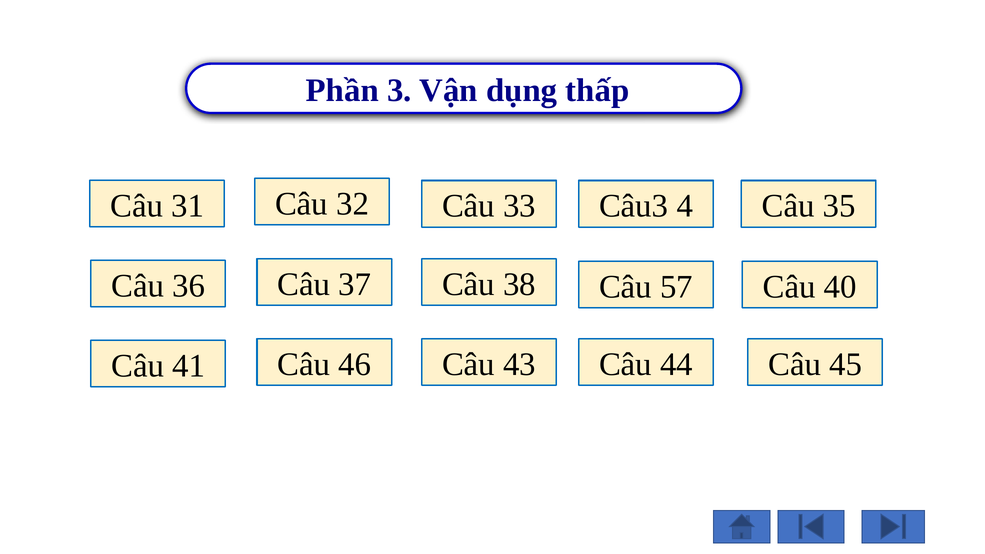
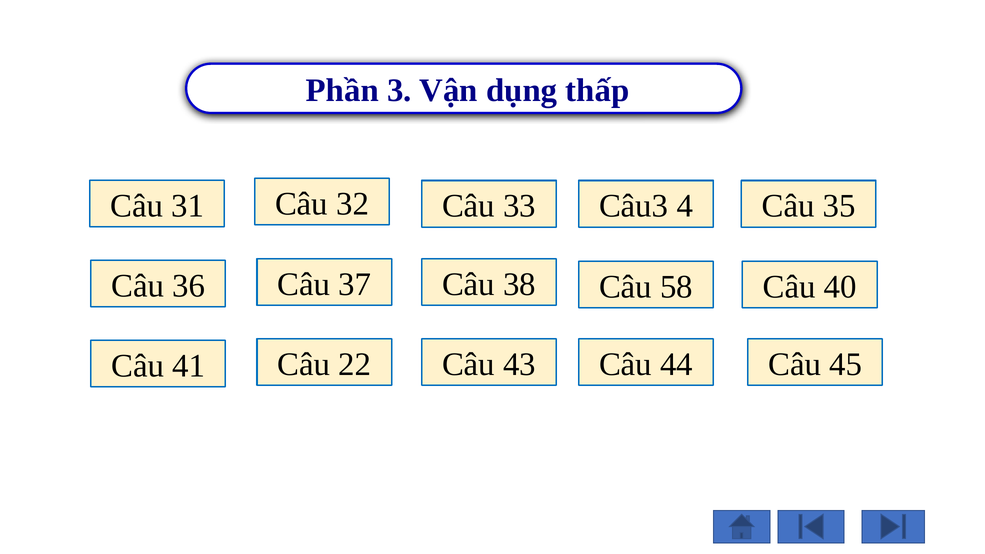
57: 57 -> 58
46: 46 -> 22
